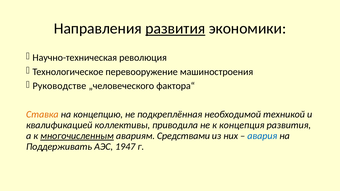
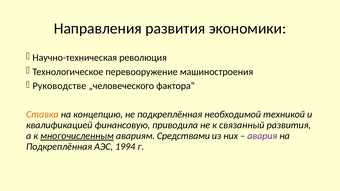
развития at (175, 29) underline: present -> none
коллективы: коллективы -> финансовую
концепция: концепция -> связанный
авария colour: blue -> purple
Поддерживать at (59, 147): Поддерживать -> Подкреплённая
1947: 1947 -> 1994
